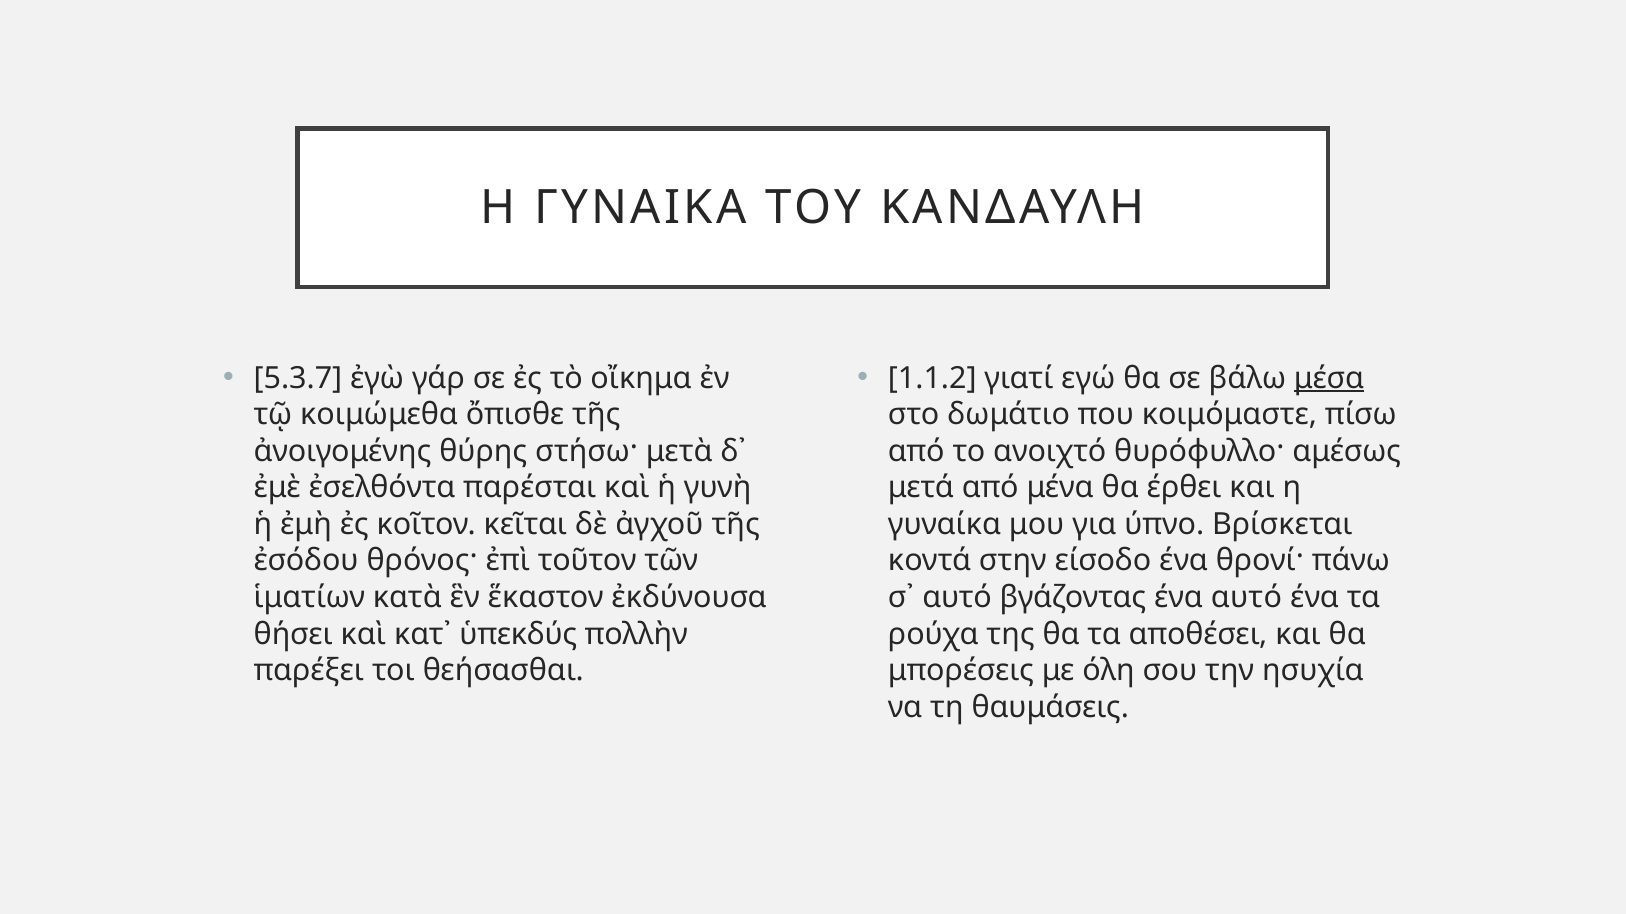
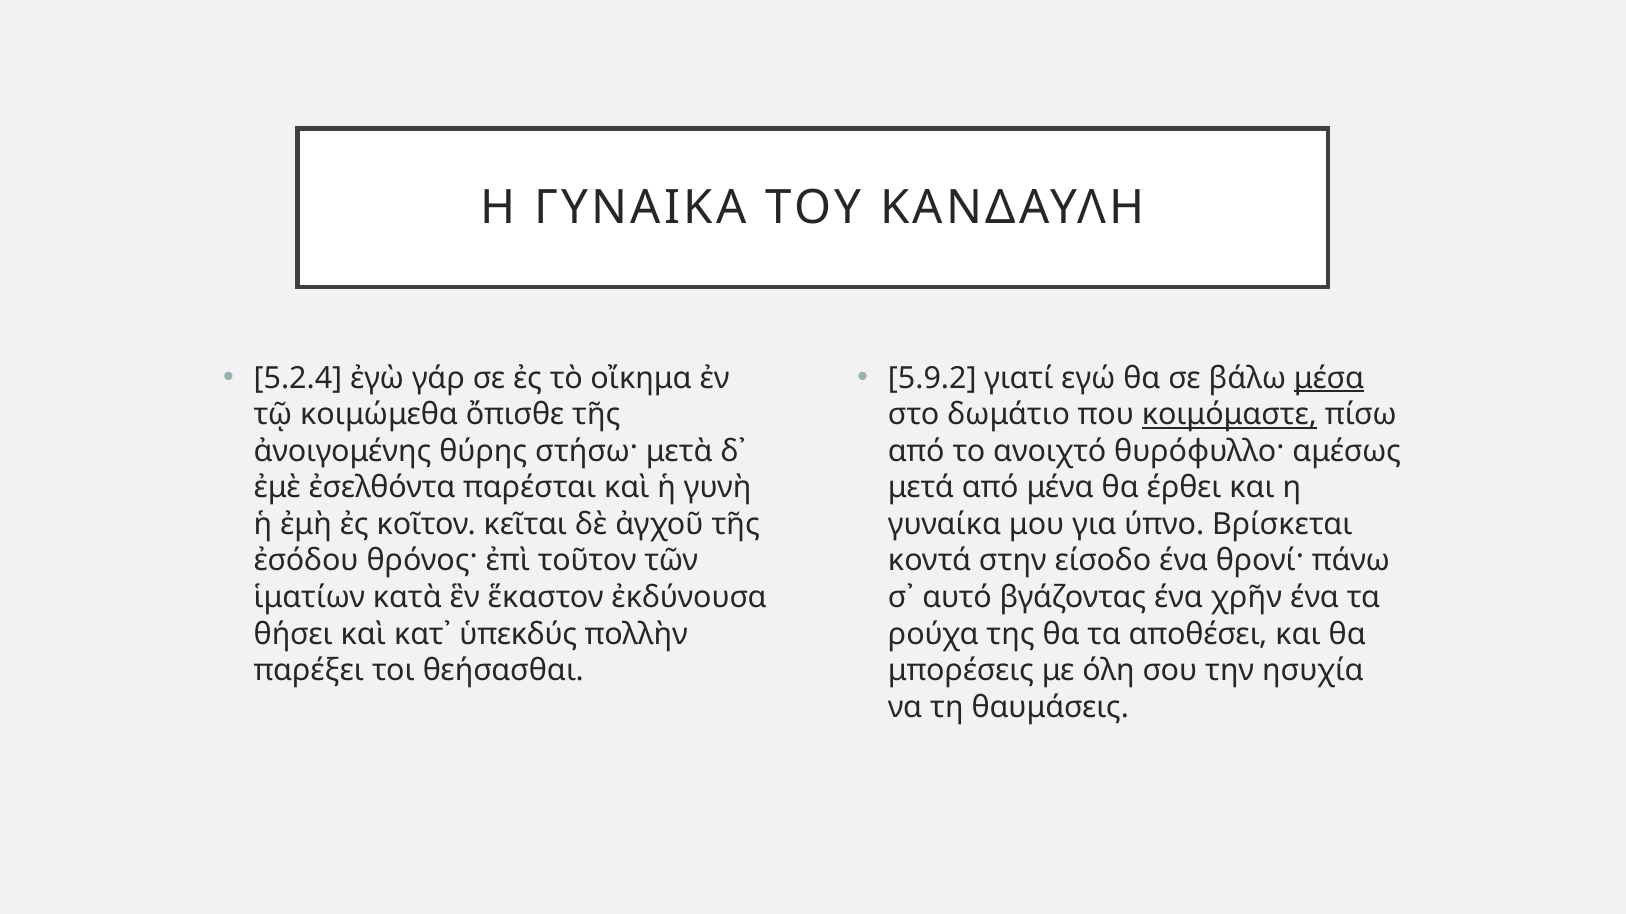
5.3.7: 5.3.7 -> 5.2.4
1.1.2: 1.1.2 -> 5.9.2
κοιμόμαστε underline: none -> present
ένα αυτό: αυτό -> χρῆν
